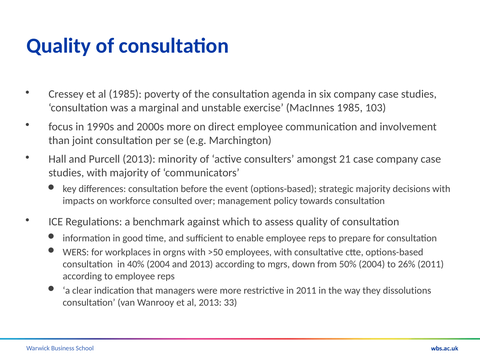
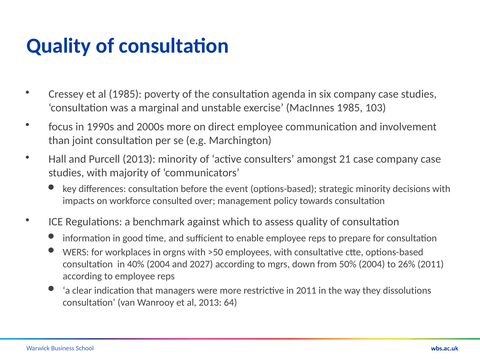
strategic majority: majority -> minority
and 2013: 2013 -> 2027
33: 33 -> 64
